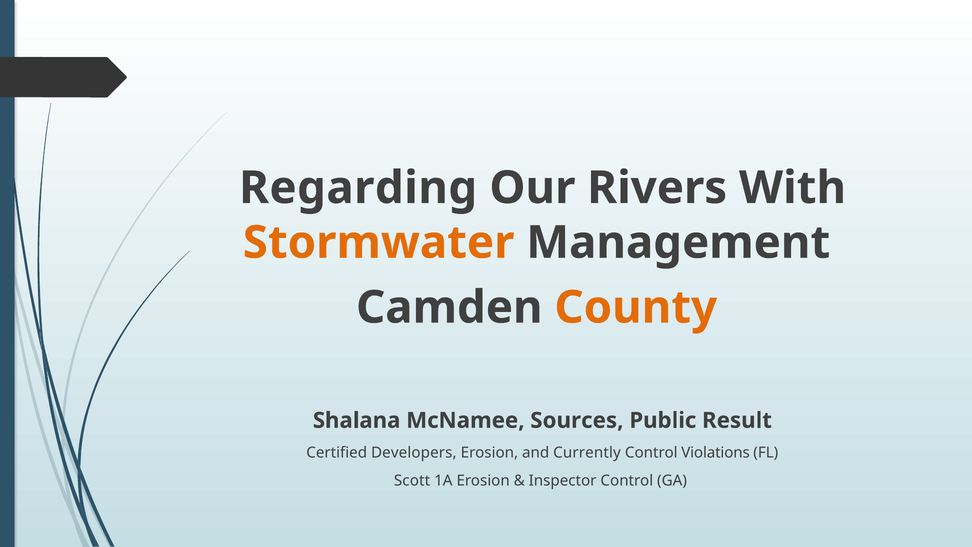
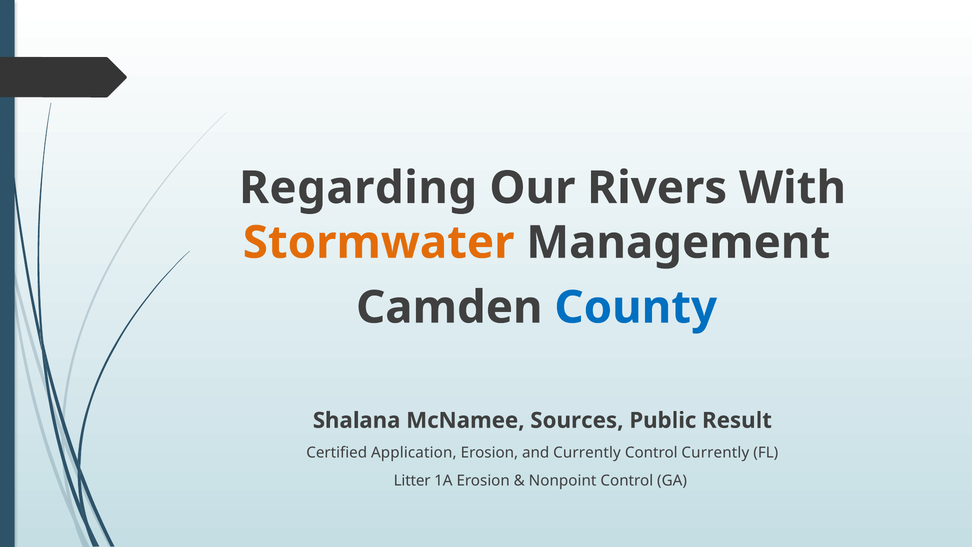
County colour: orange -> blue
Developers: Developers -> Application
Control Violations: Violations -> Currently
Scott: Scott -> Litter
Inspector: Inspector -> Nonpoint
